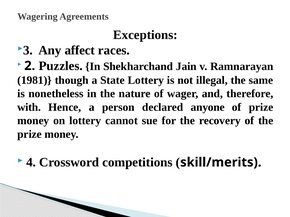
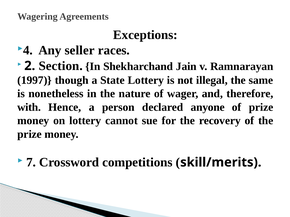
3: 3 -> 4
affect: affect -> seller
Puzzles: Puzzles -> Section
1981: 1981 -> 1997
4: 4 -> 7
